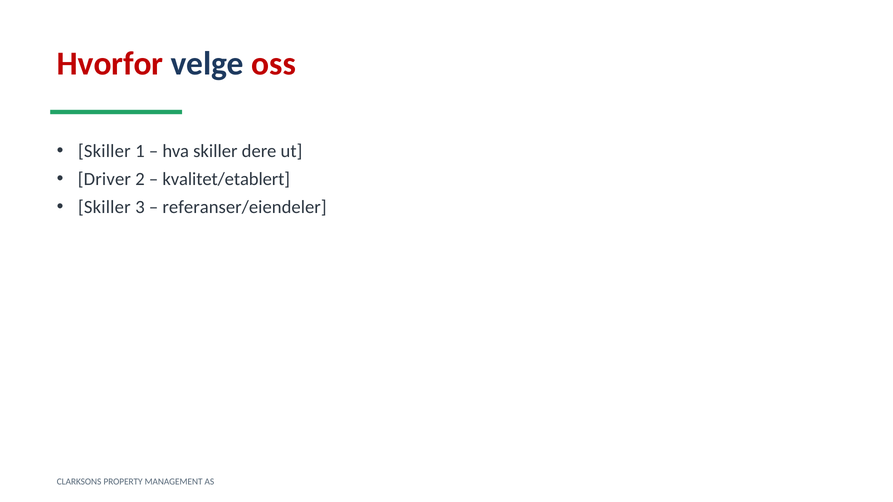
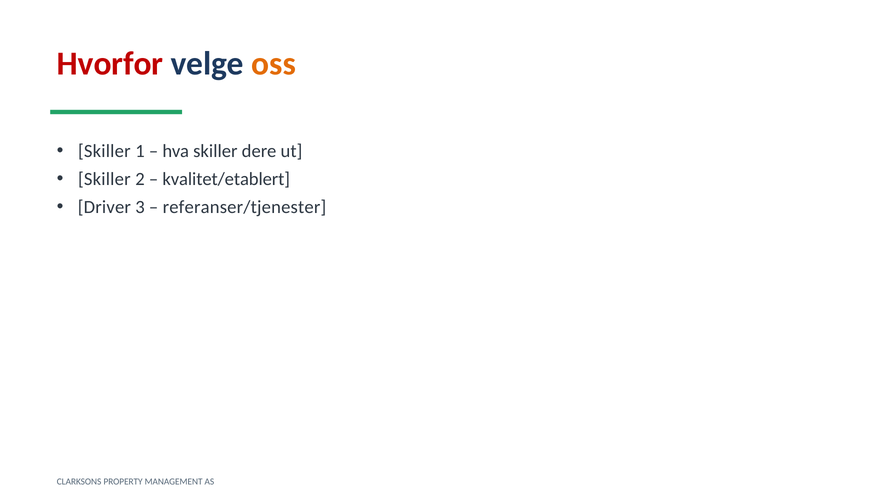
oss colour: red -> orange
Driver at (104, 179): Driver -> Skiller
Skiller at (104, 207): Skiller -> Driver
referanser/eiendeler: referanser/eiendeler -> referanser/tjenester
